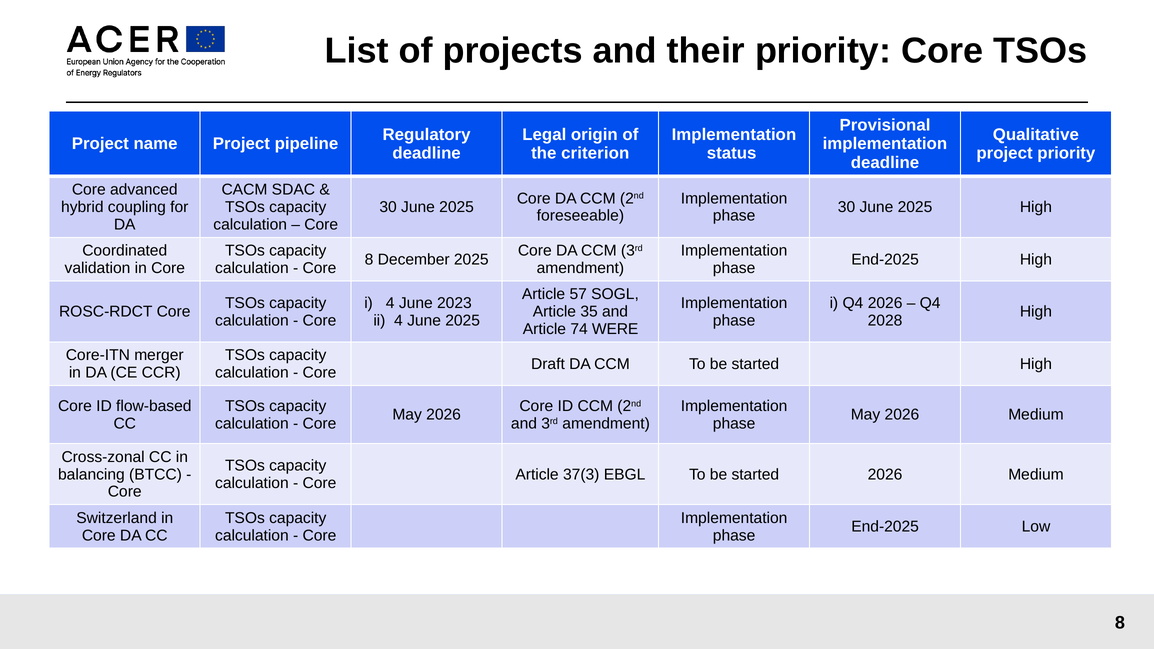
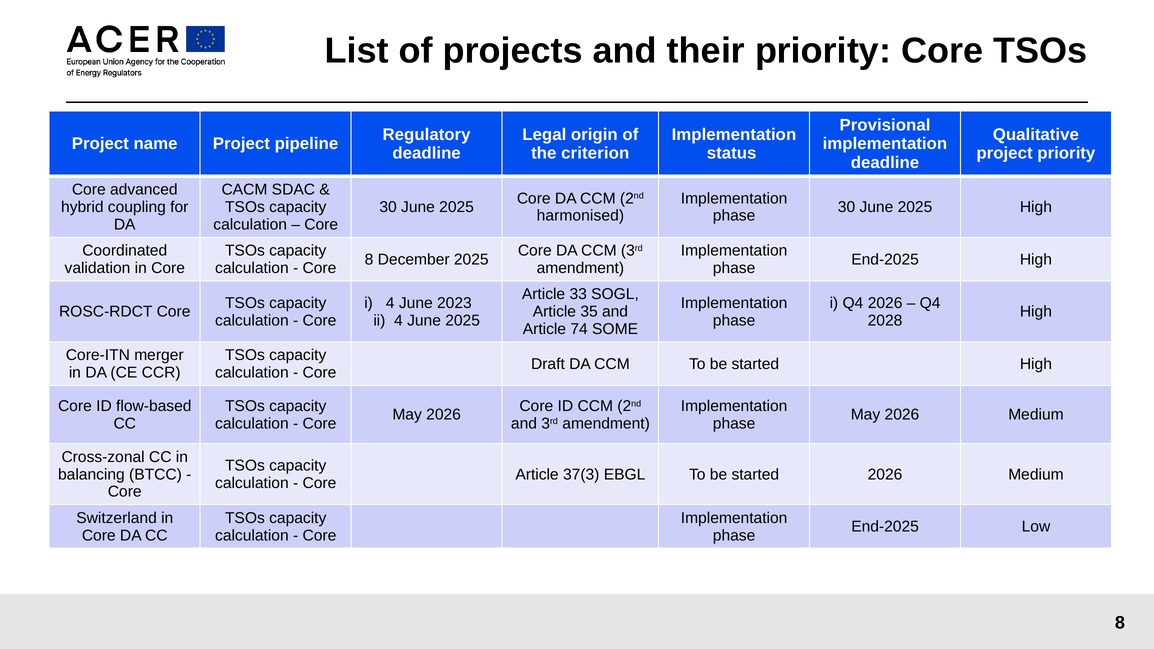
foreseeable: foreseeable -> harmonised
57: 57 -> 33
WERE: WERE -> SOME
